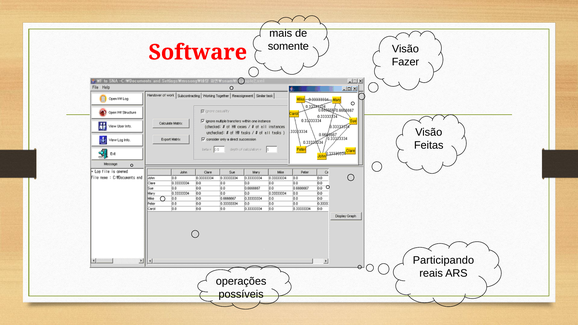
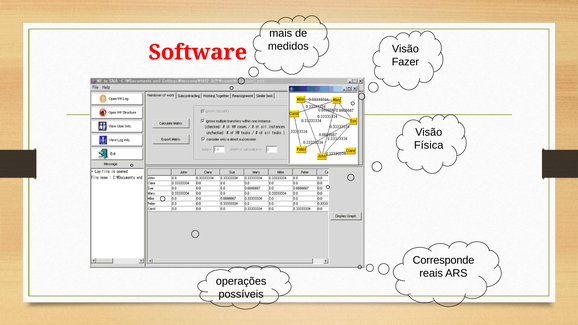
somente: somente -> medidos
Feitas: Feitas -> Física
Participando: Participando -> Corresponde
